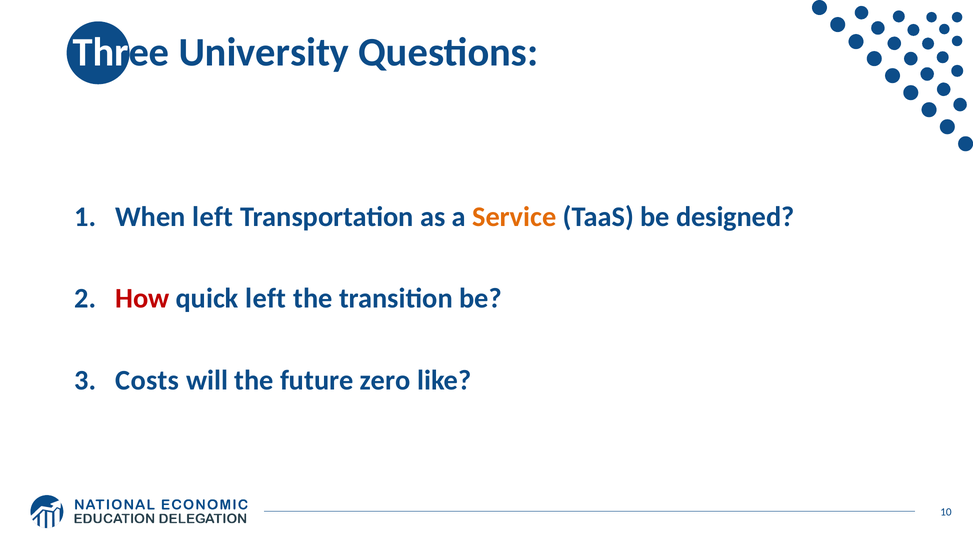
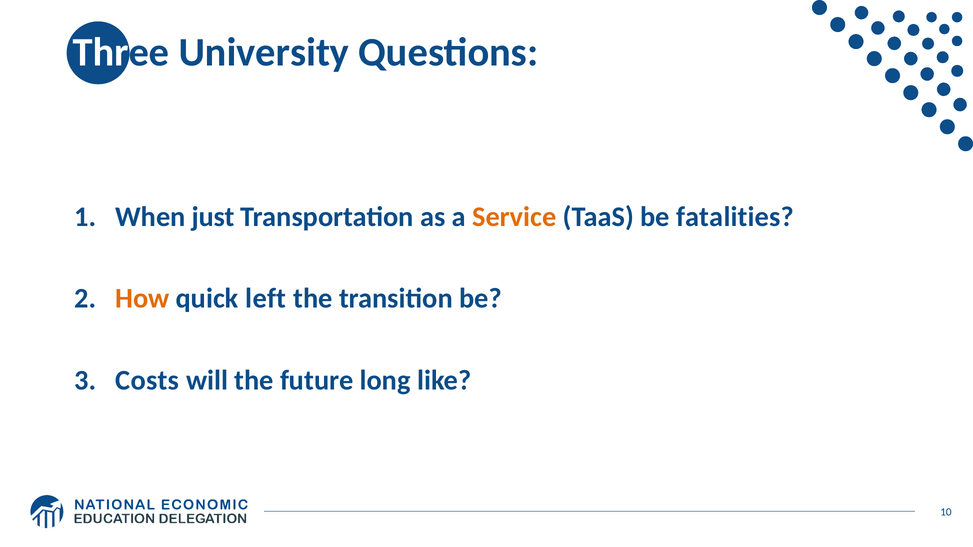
When left: left -> just
designed: designed -> fatalities
How colour: red -> orange
zero: zero -> long
